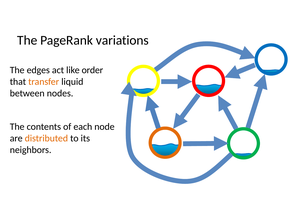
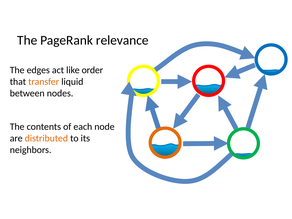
variations: variations -> relevance
